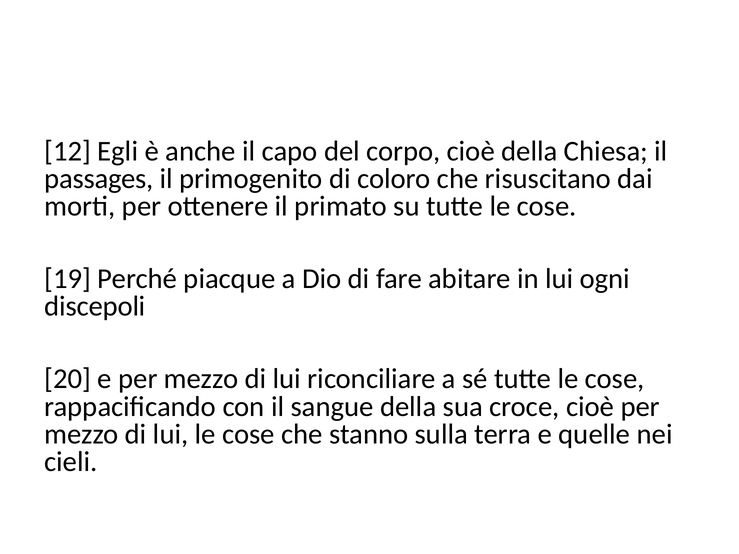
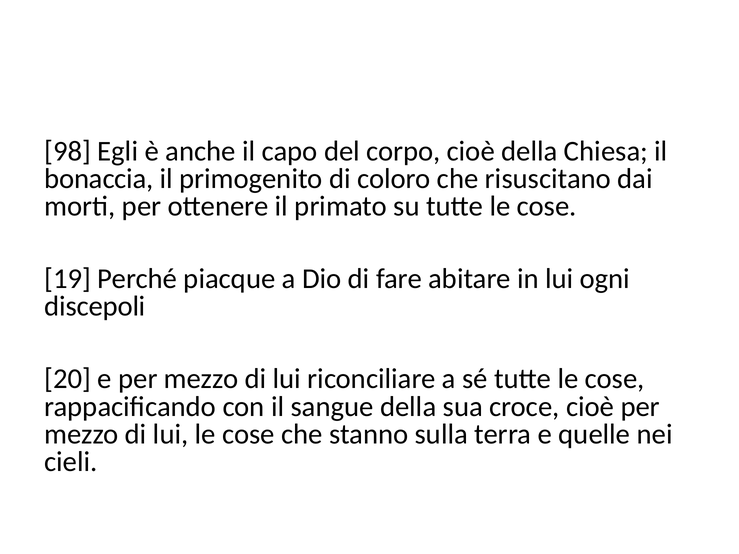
12: 12 -> 98
passages: passages -> bonaccia
